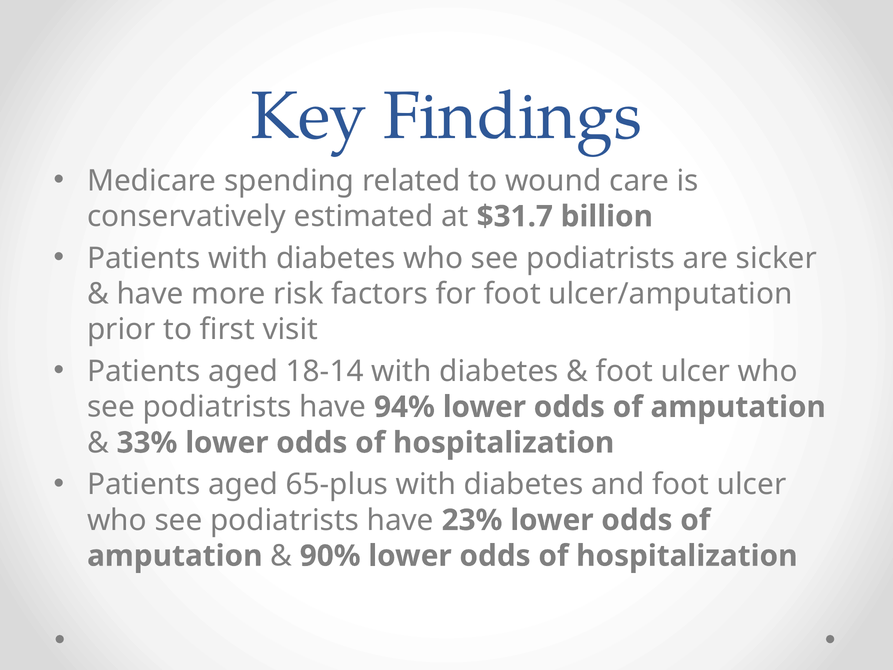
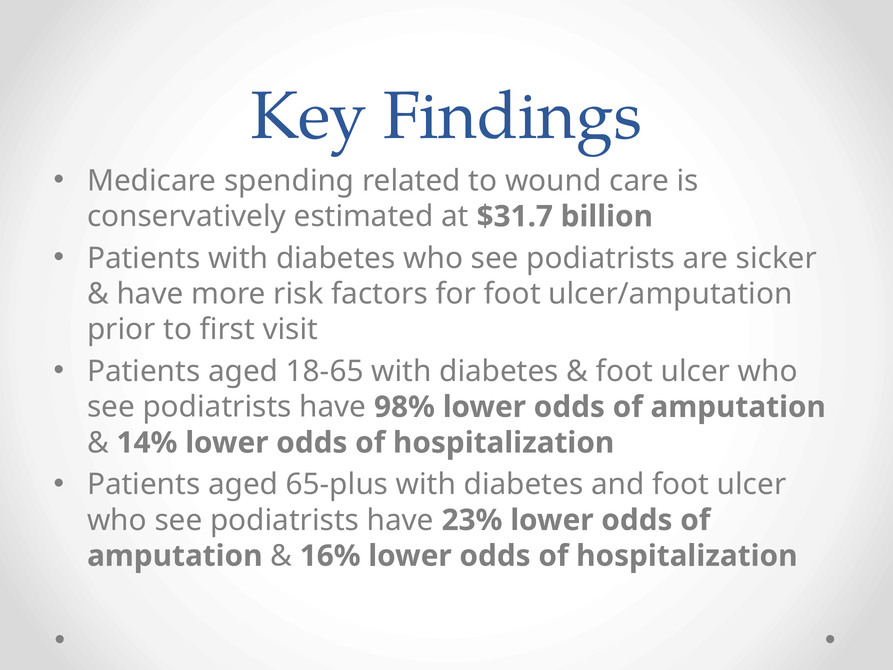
18-14: 18-14 -> 18-65
94%: 94% -> 98%
33%: 33% -> 14%
90%: 90% -> 16%
